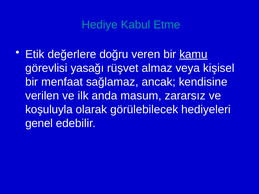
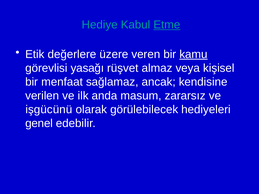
Etme underline: none -> present
doğru: doğru -> üzere
koşuluyla: koşuluyla -> işgücünü
